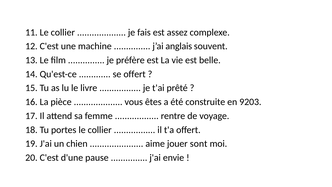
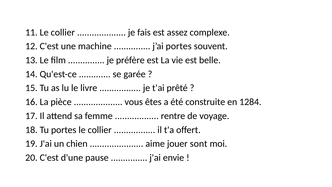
j’ai anglais: anglais -> portes
se offert: offert -> garée
9203: 9203 -> 1284
